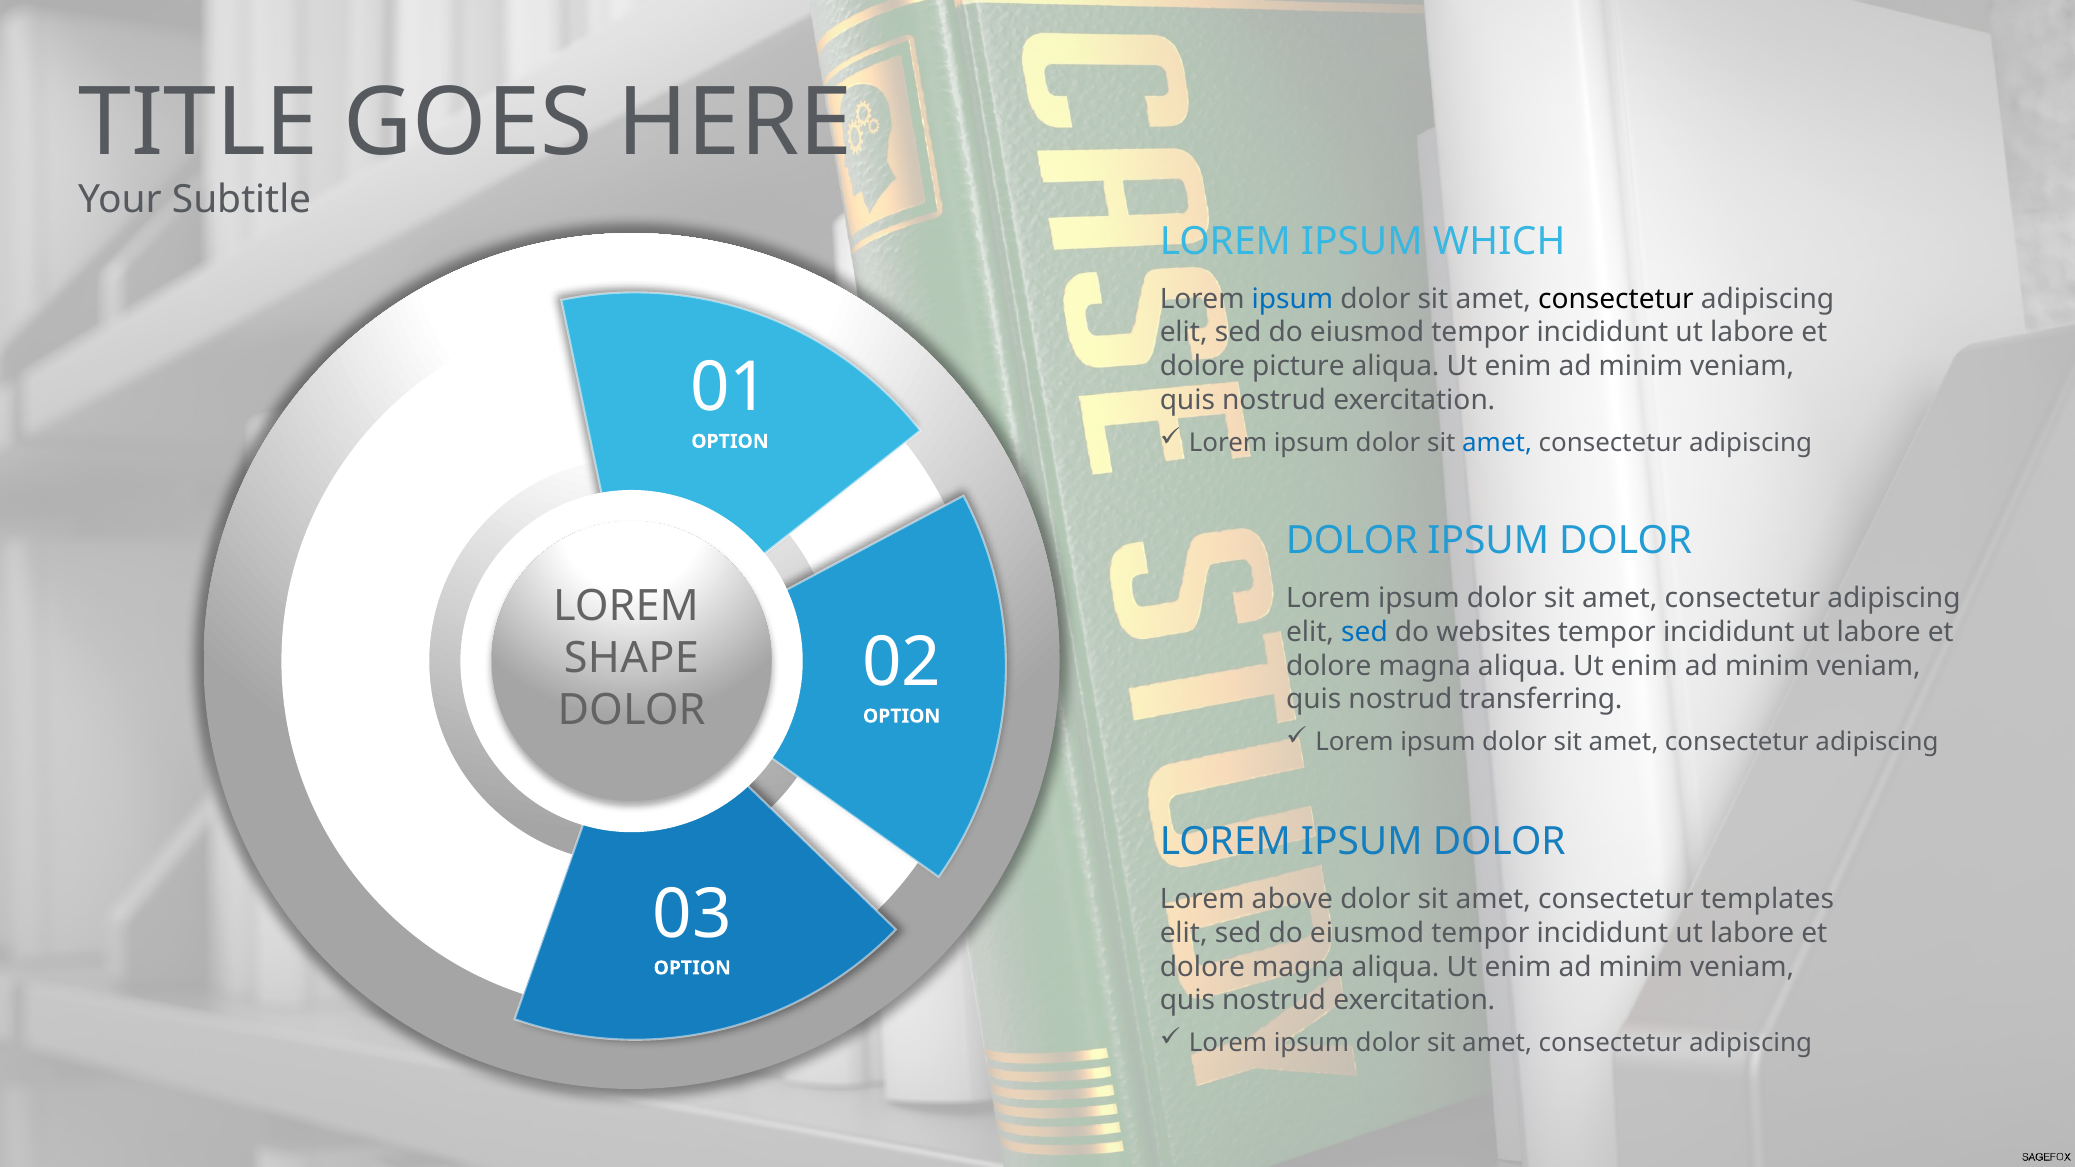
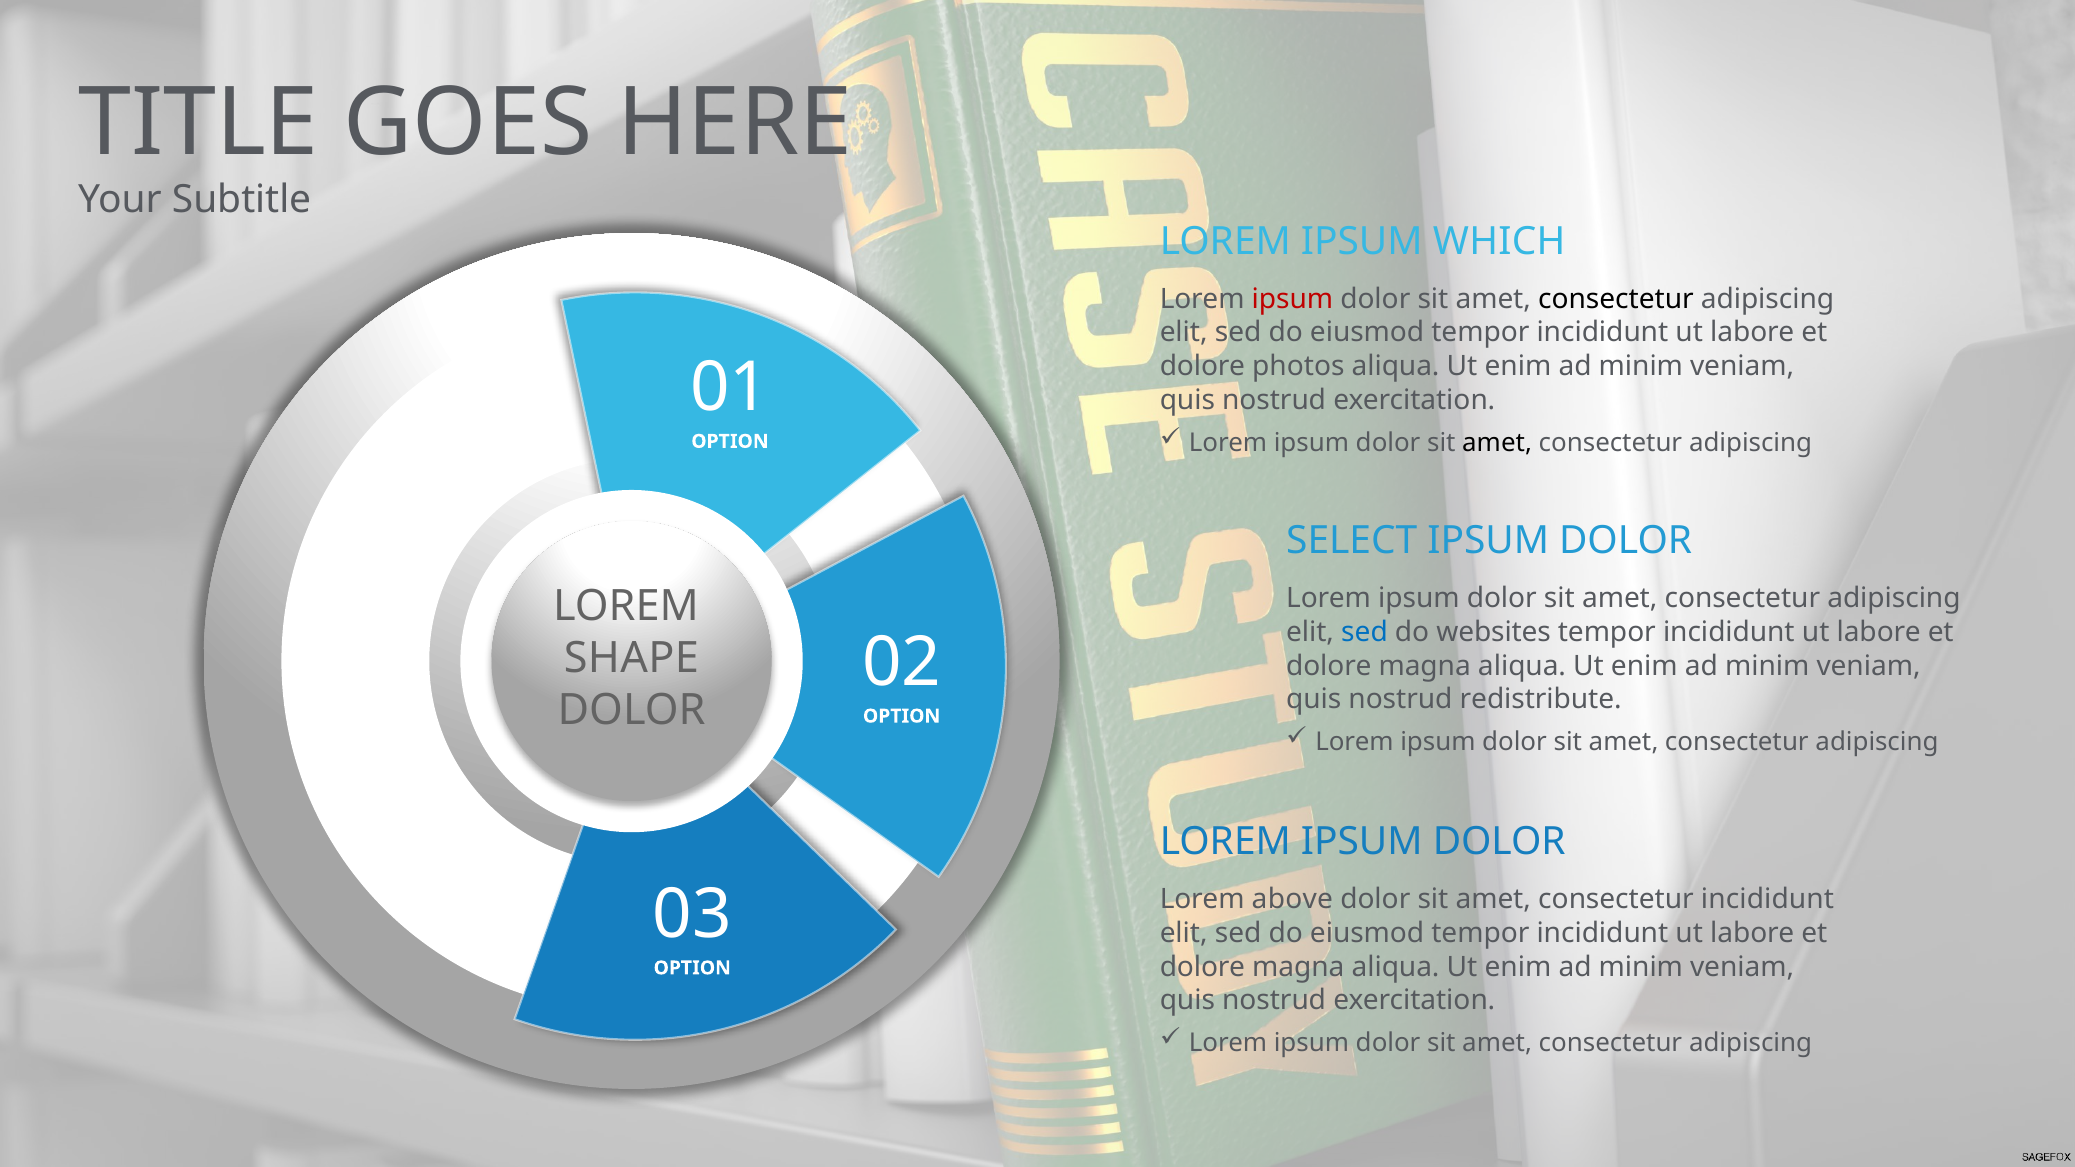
ipsum at (1293, 299) colour: blue -> red
picture: picture -> photos
amet at (1497, 443) colour: blue -> black
DOLOR at (1352, 541): DOLOR -> SELECT
transferring: transferring -> redistribute
consectetur templates: templates -> incididunt
